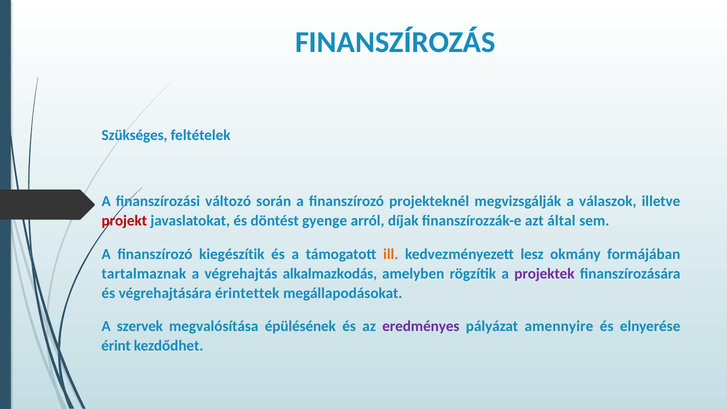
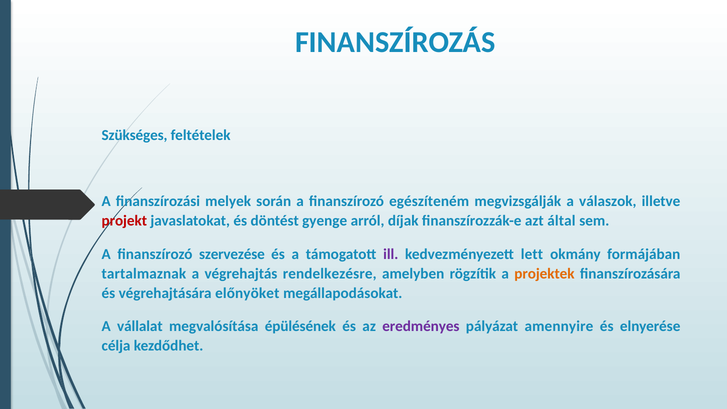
változó: változó -> melyek
projekteknél: projekteknél -> egészíteném
kiegészítik: kiegészítik -> szervezése
ill colour: orange -> purple
lesz: lesz -> lett
alkalmazkodás: alkalmazkodás -> rendelkezésre
projektek colour: purple -> orange
érintettek: érintettek -> előnyöket
szervek: szervek -> vállalat
érint: érint -> célja
